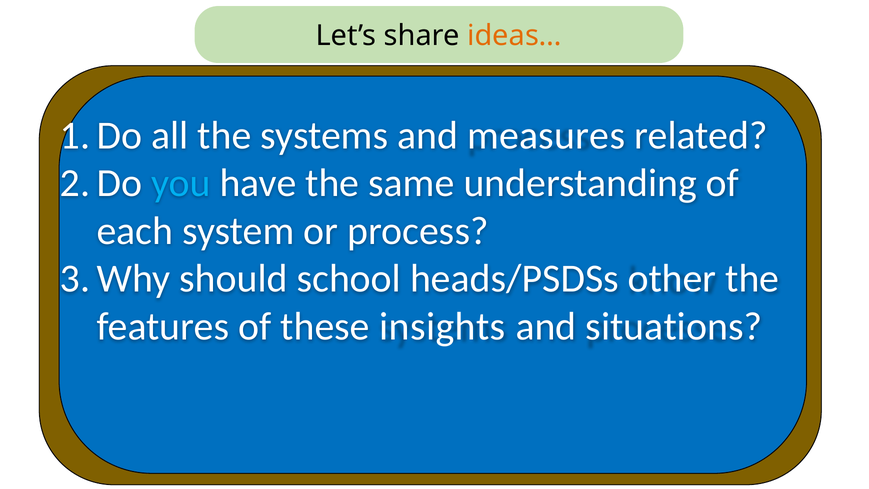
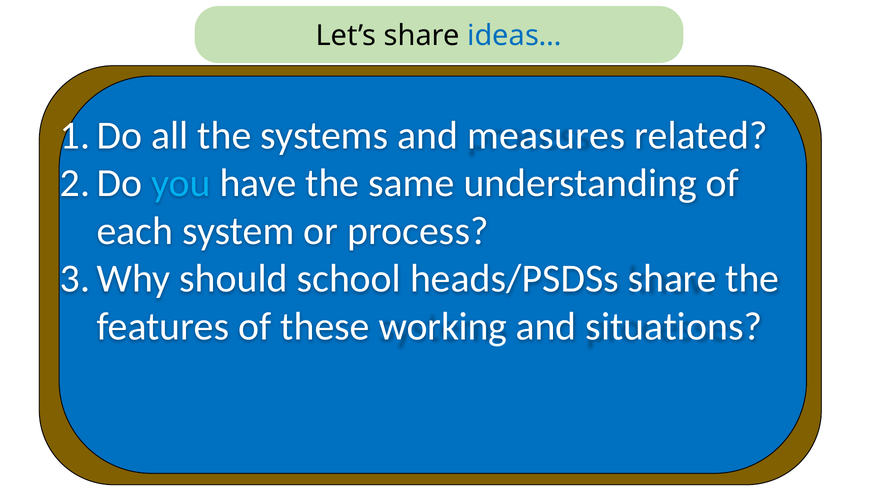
ideas… colour: orange -> blue
other at (672, 279): other -> share
insights: insights -> working
